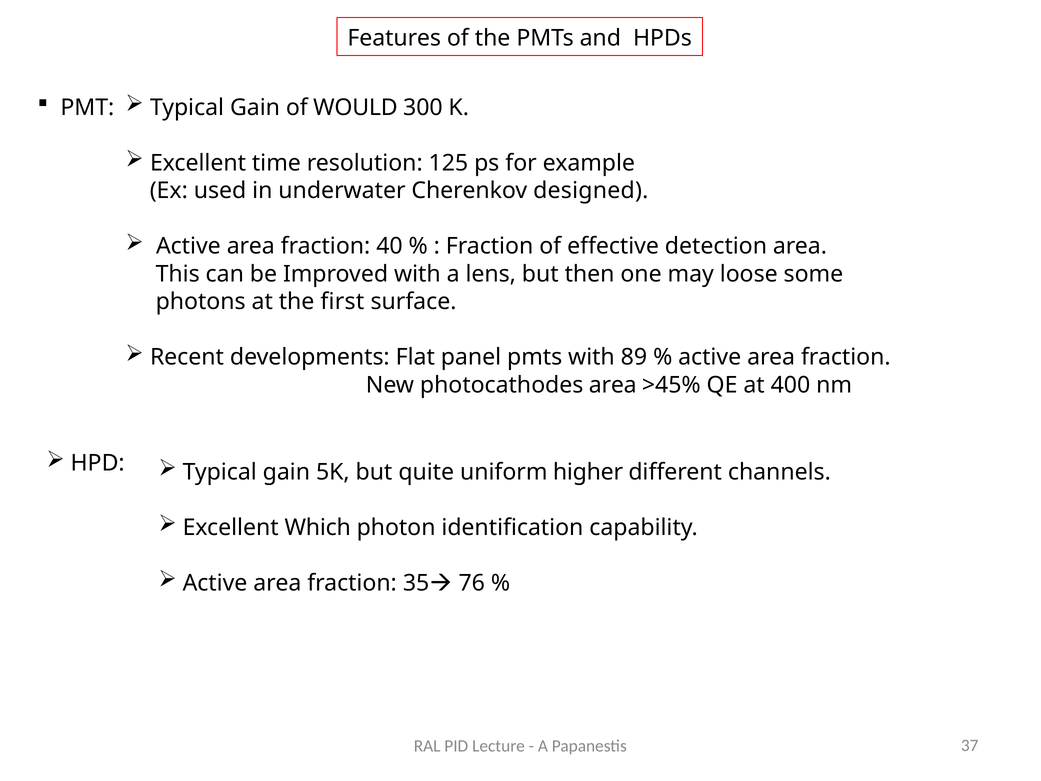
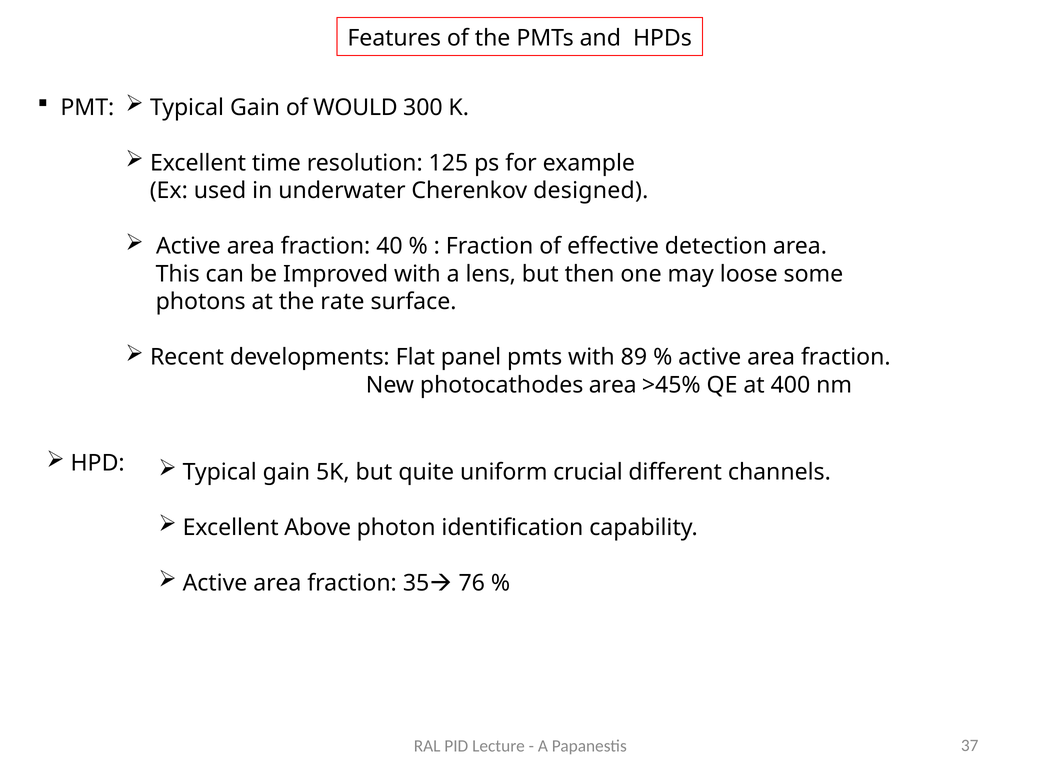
first: first -> rate
higher: higher -> crucial
Which: Which -> Above
